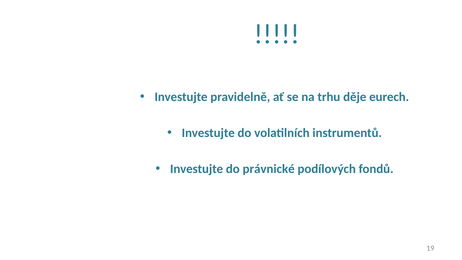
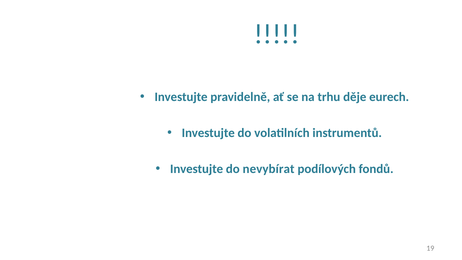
právnické: právnické -> nevybírat
